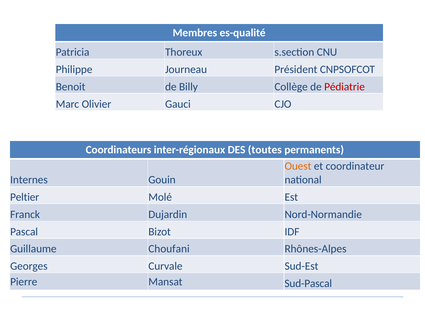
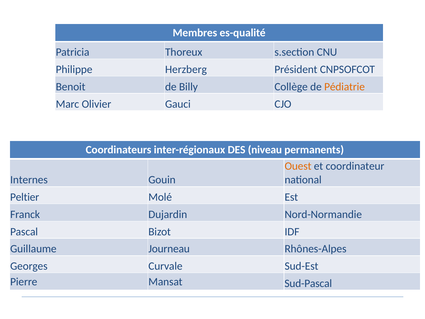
Journeau: Journeau -> Herzberg
Pédiatrie colour: red -> orange
toutes: toutes -> niveau
Choufani: Choufani -> Journeau
